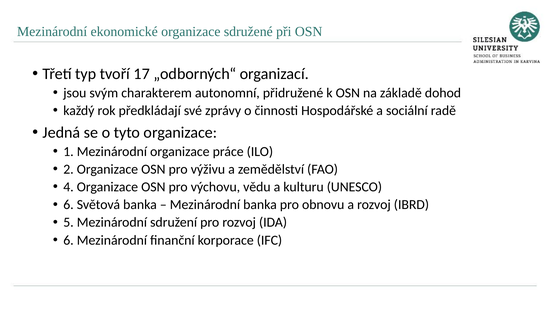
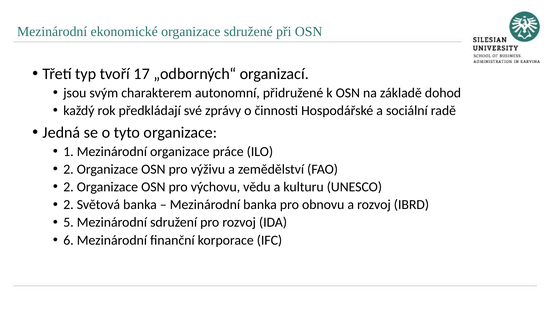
4 at (69, 187): 4 -> 2
6 at (69, 204): 6 -> 2
